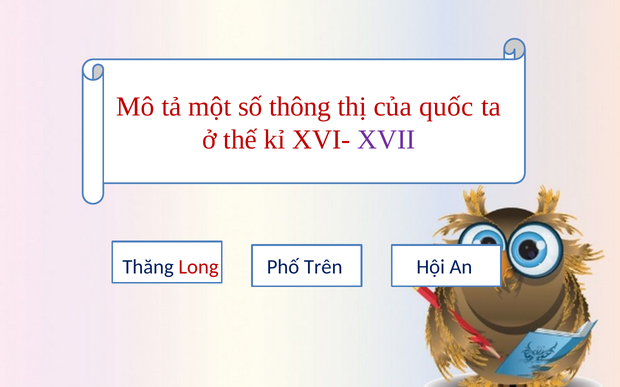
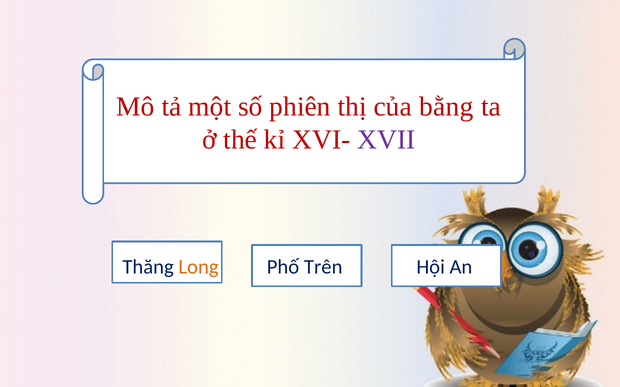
thông: thông -> phiên
quốc: quốc -> bằng
Long colour: red -> orange
